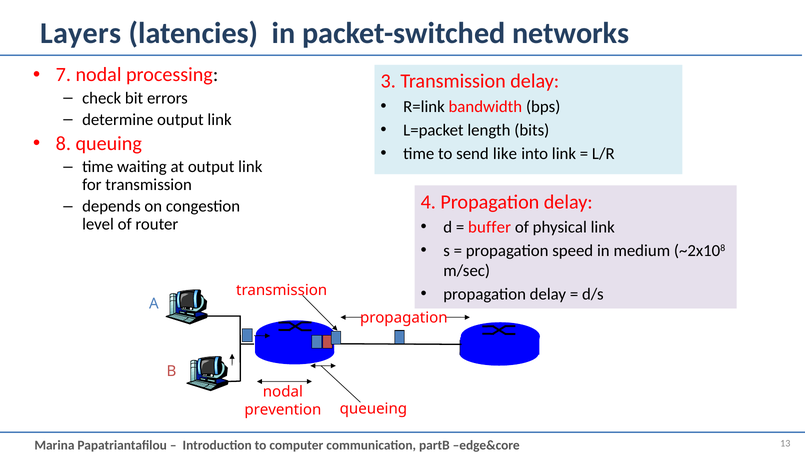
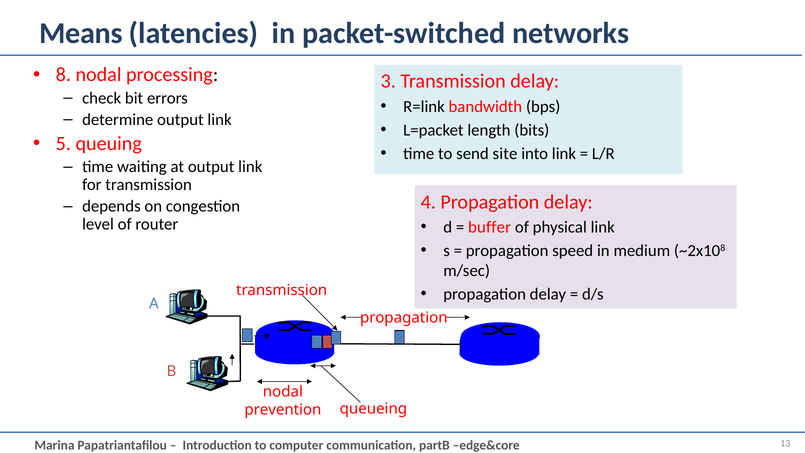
Layers: Layers -> Means
7: 7 -> 8
8: 8 -> 5
like: like -> site
